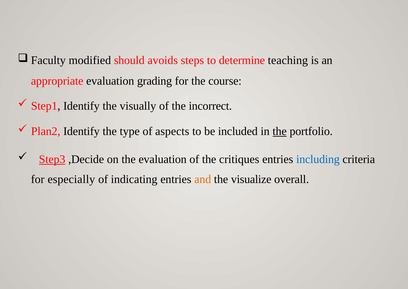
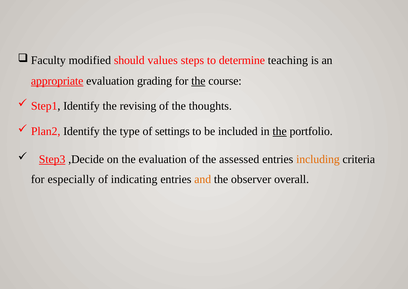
avoids: avoids -> values
appropriate underline: none -> present
the at (198, 81) underline: none -> present
visually: visually -> revising
incorrect: incorrect -> thoughts
aspects: aspects -> settings
critiques: critiques -> assessed
including colour: blue -> orange
visualize: visualize -> observer
